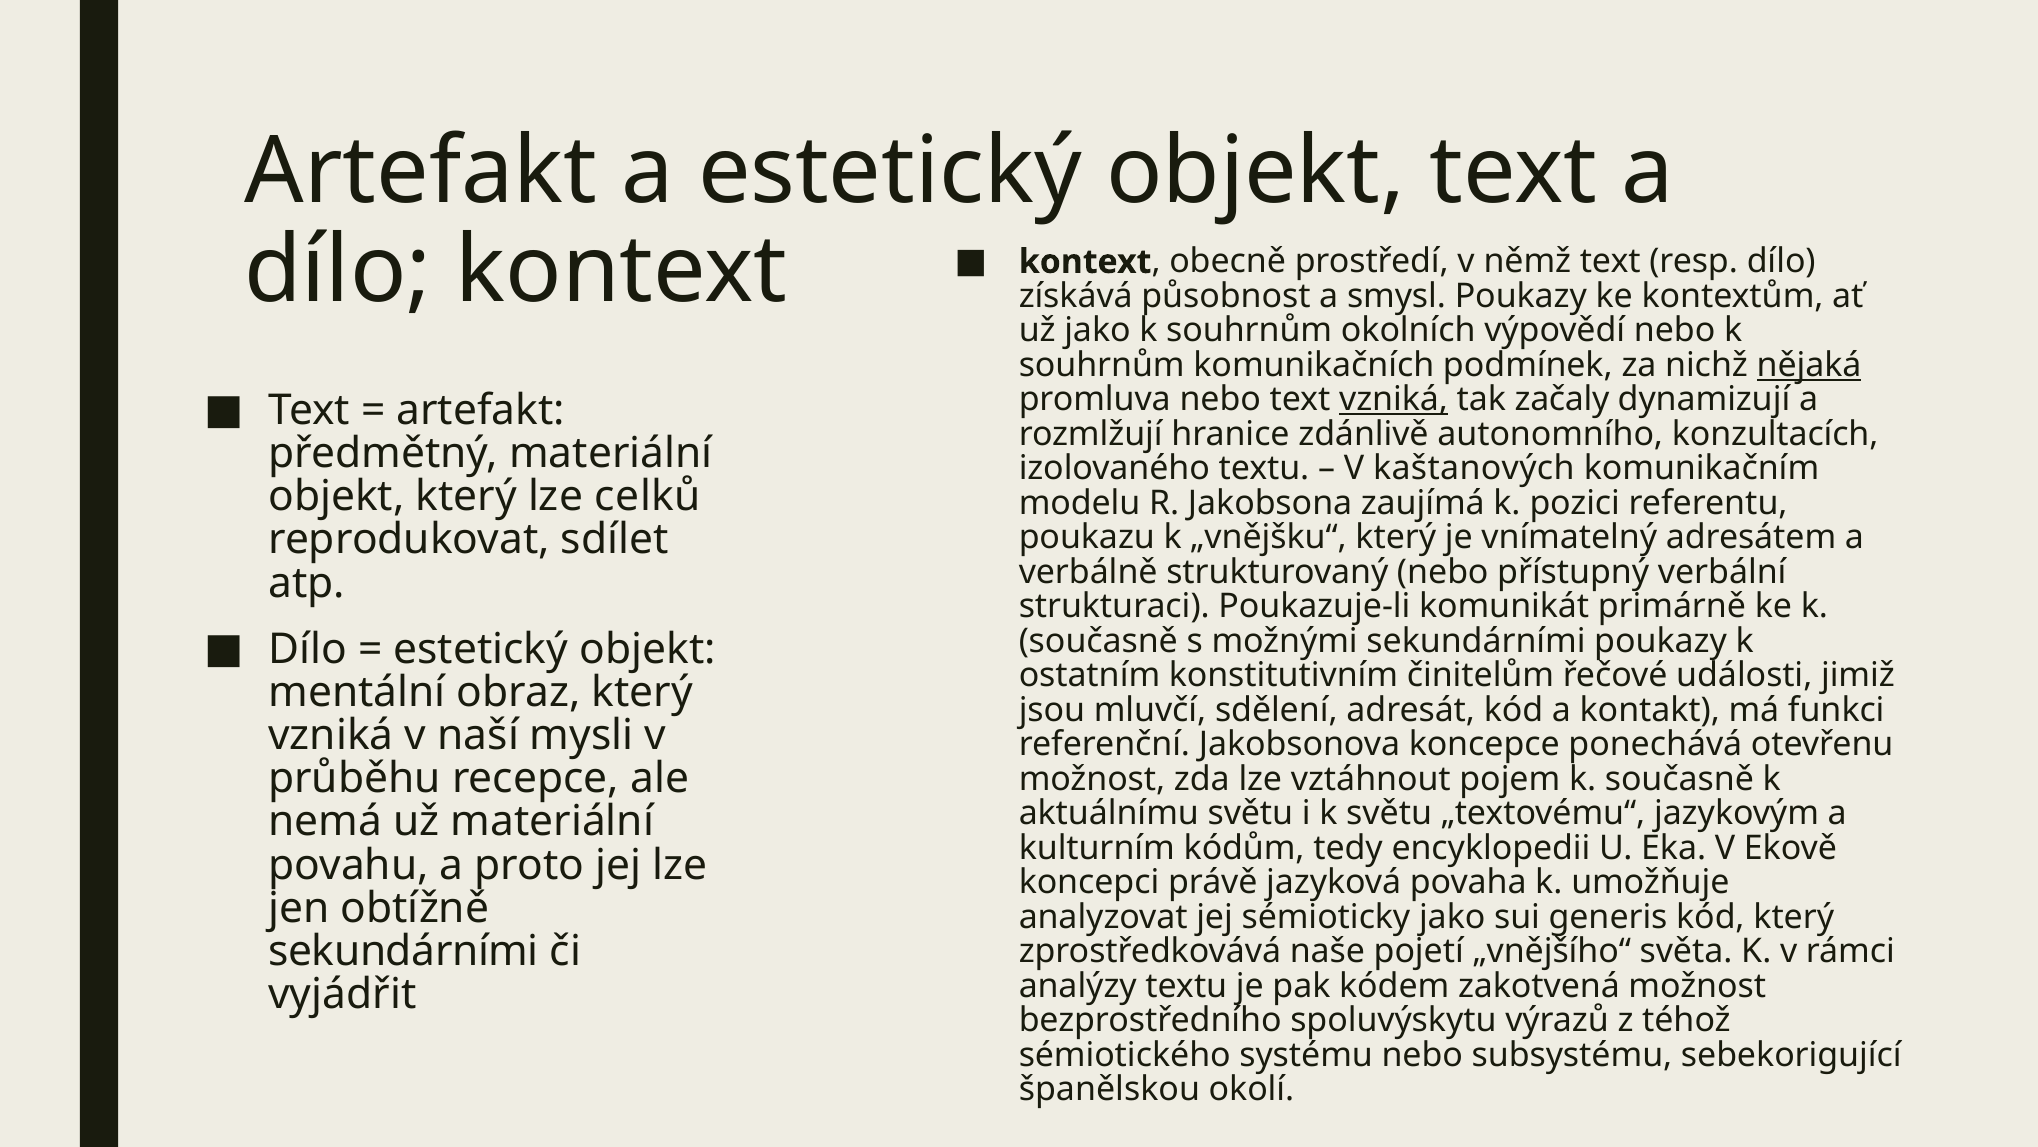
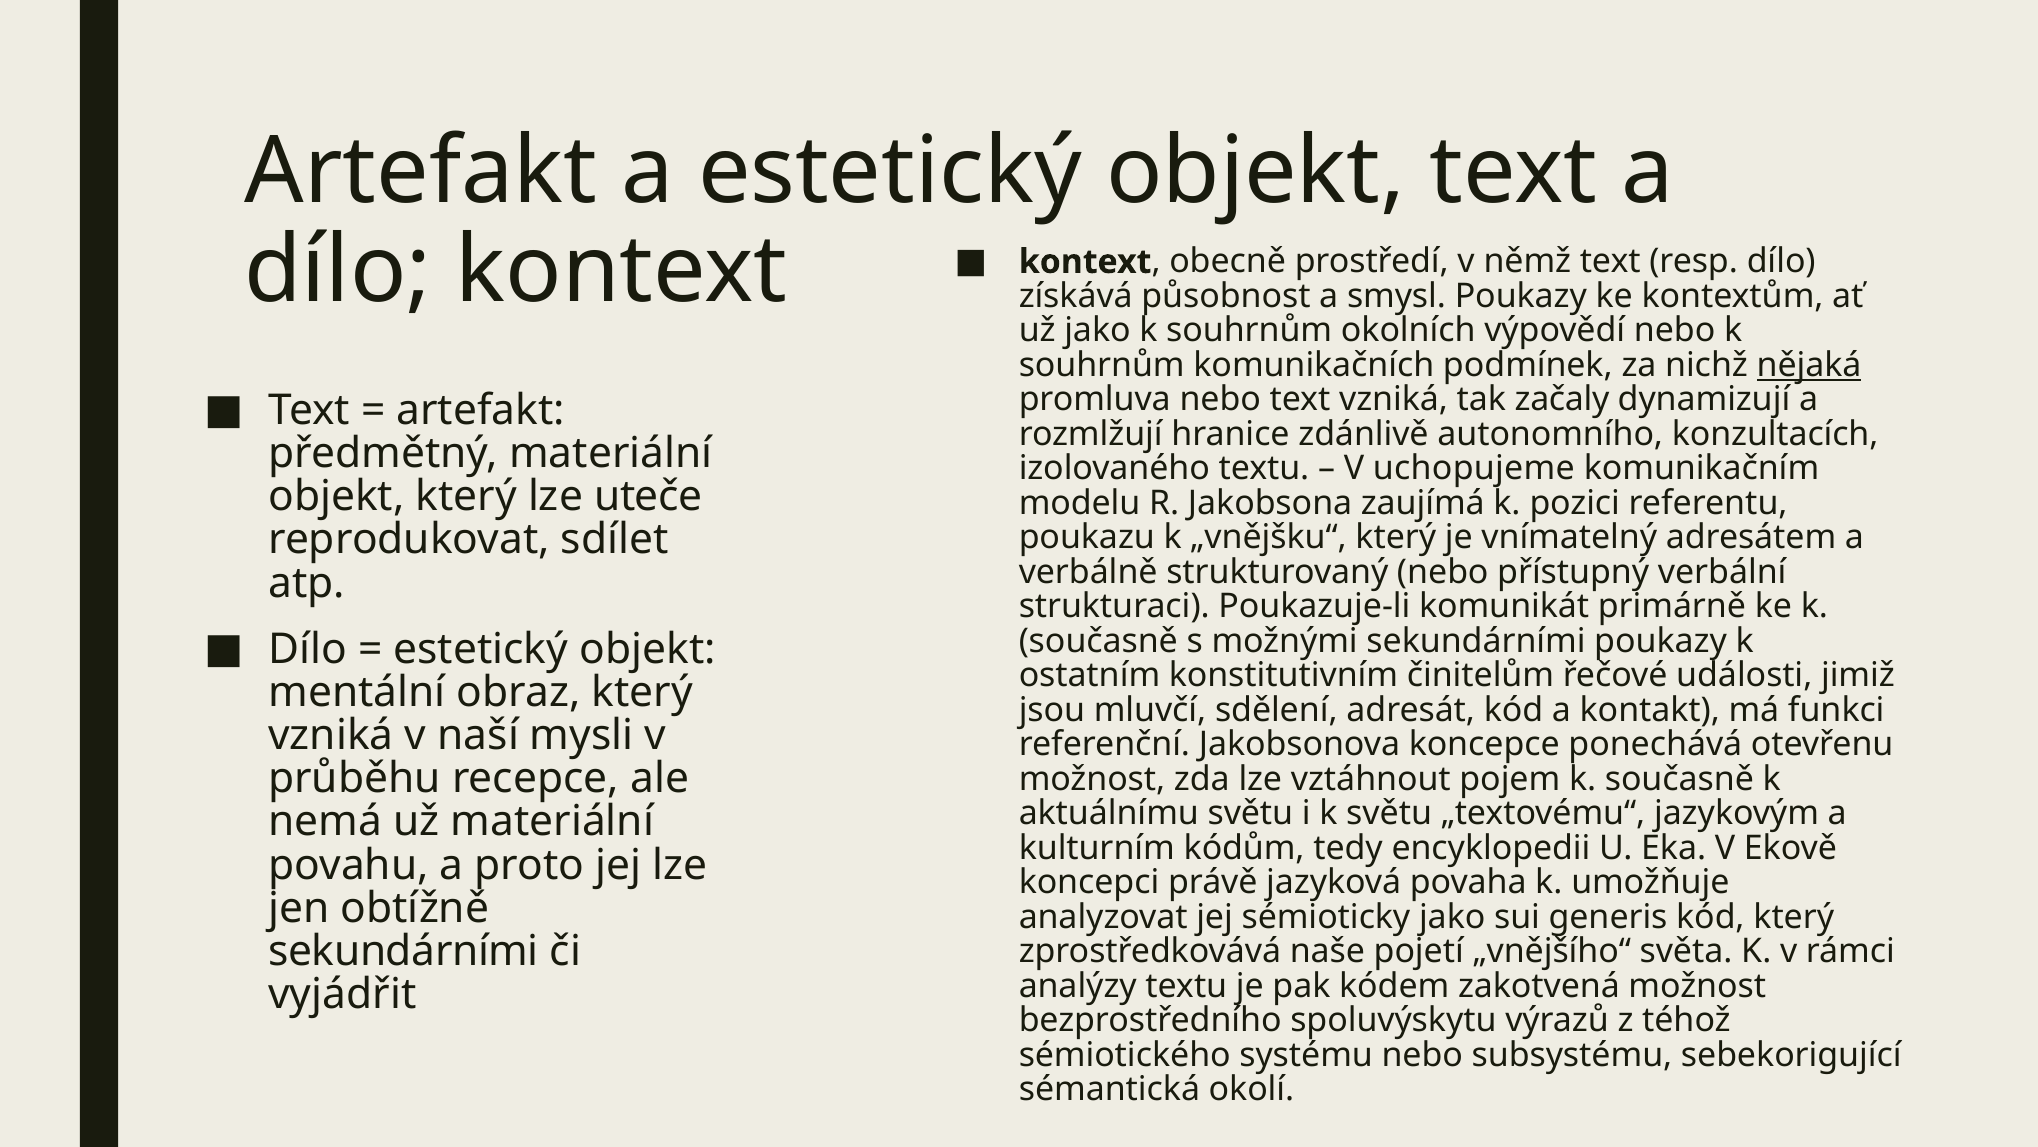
vzniká at (1394, 400) underline: present -> none
kaštanových: kaštanových -> uchopujeme
celků: celků -> uteče
španělskou: španělskou -> sémantická
